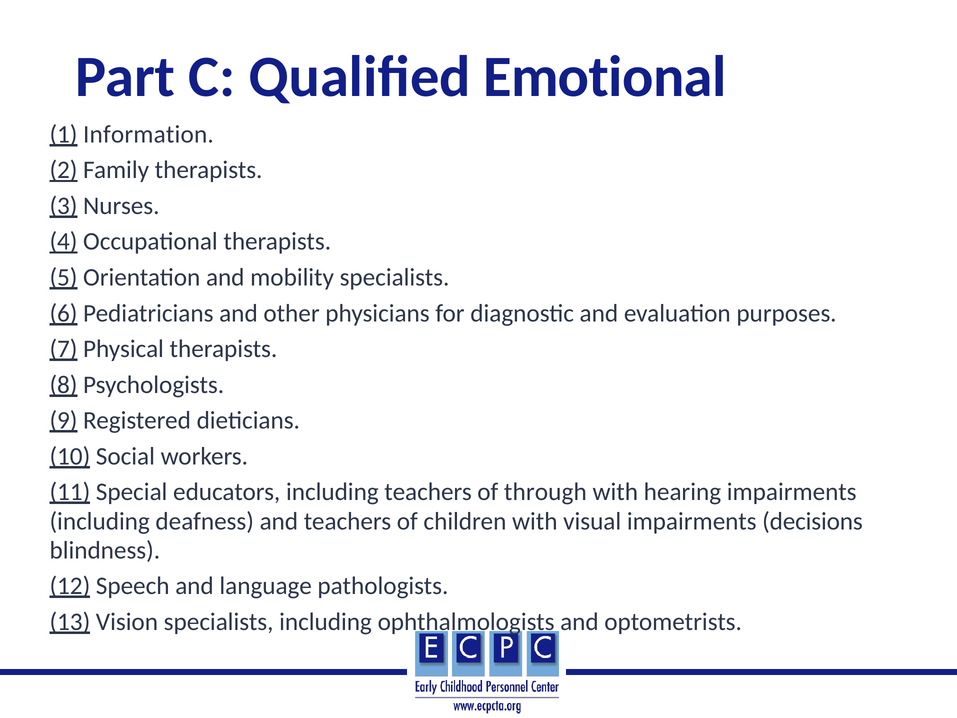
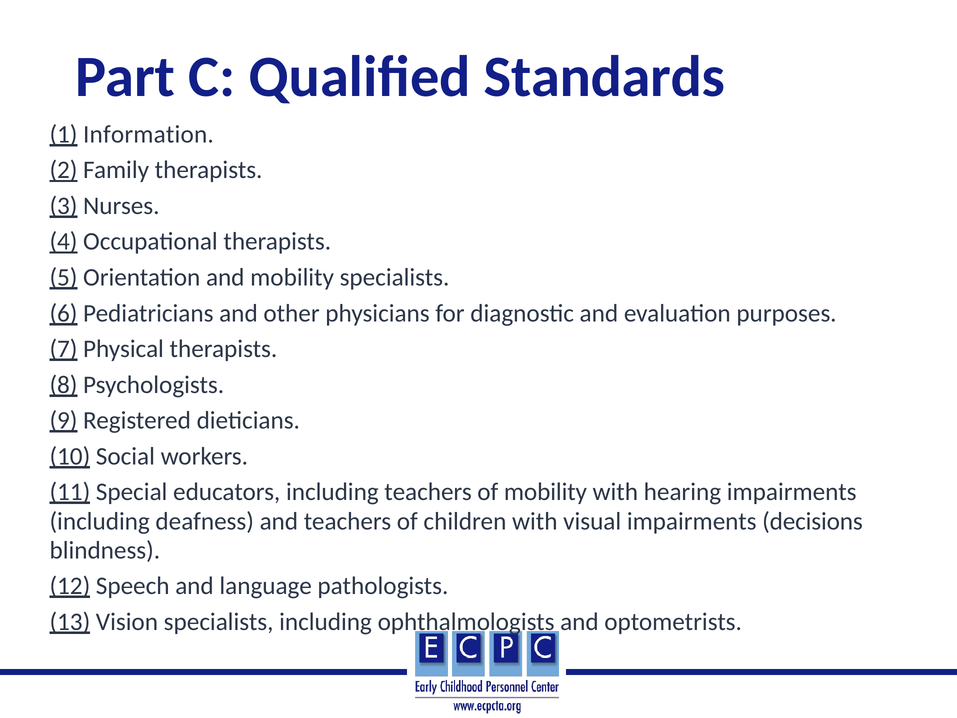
Emotional: Emotional -> Standards
of through: through -> mobility
